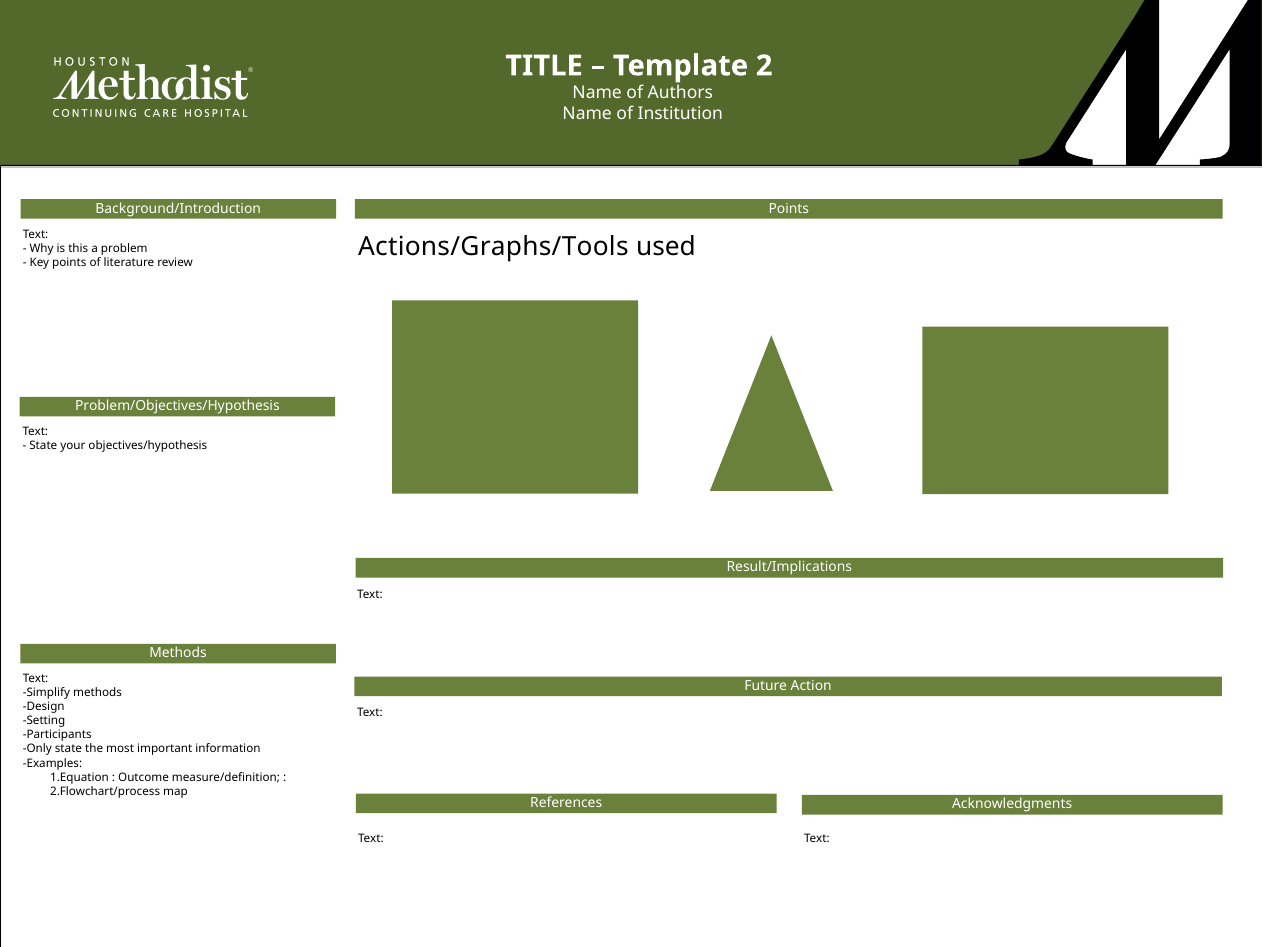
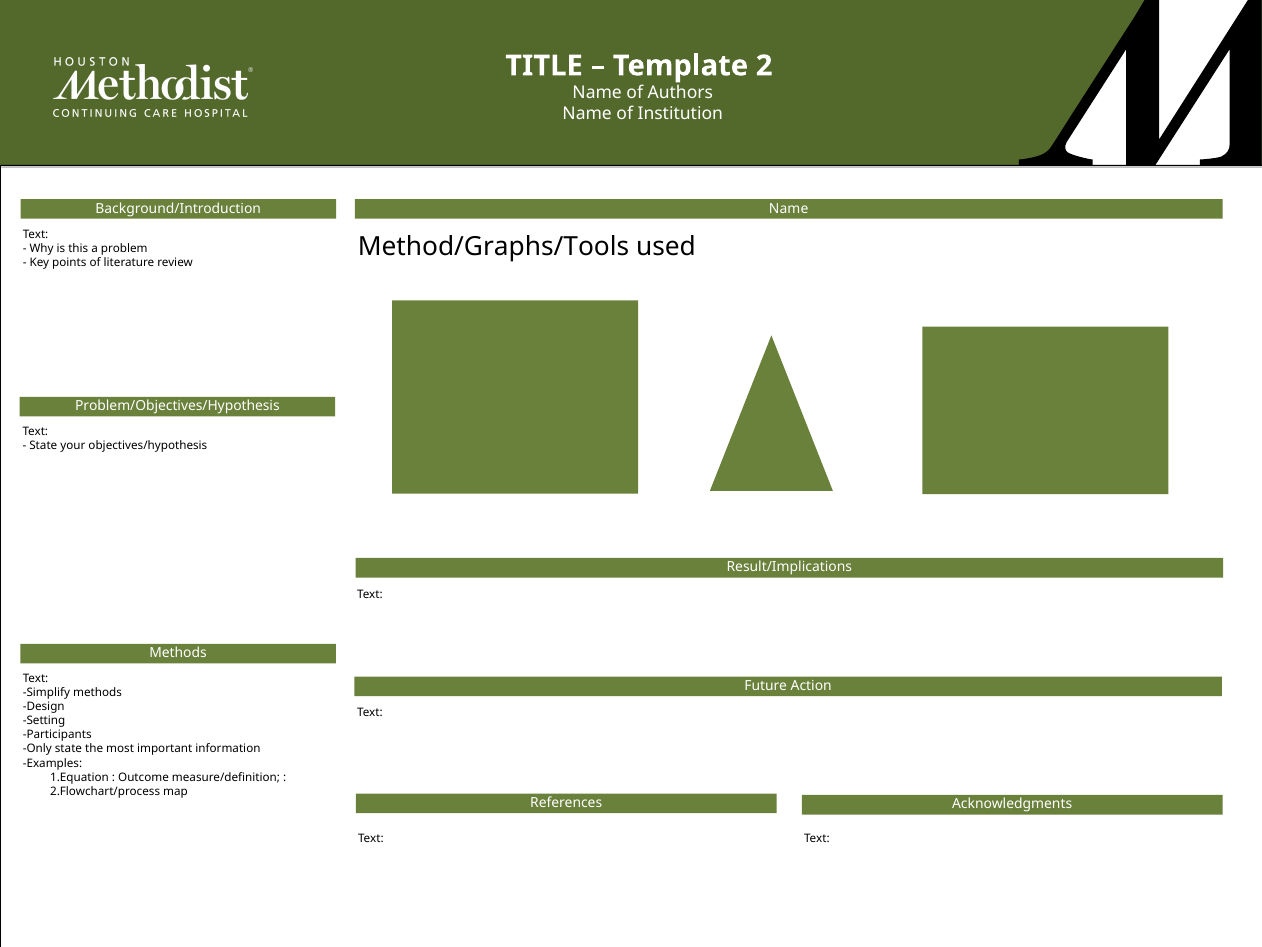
Points at (789, 208): Points -> Name
Actions/Graphs/Tools: Actions/Graphs/Tools -> Method/Graphs/Tools
